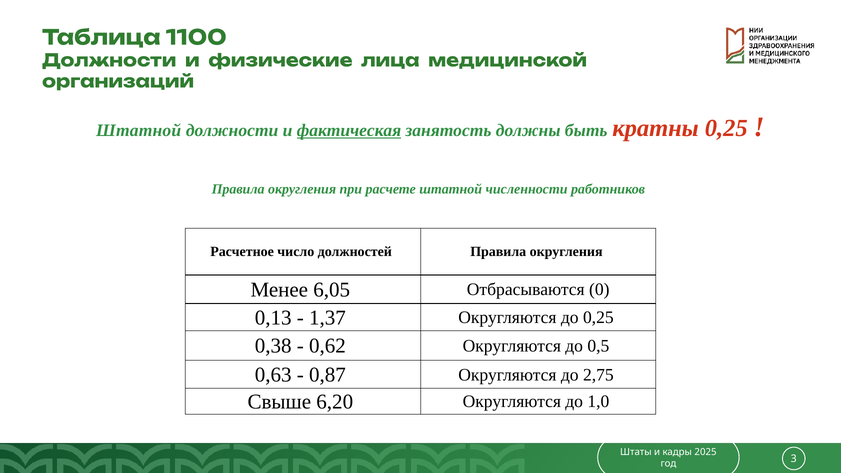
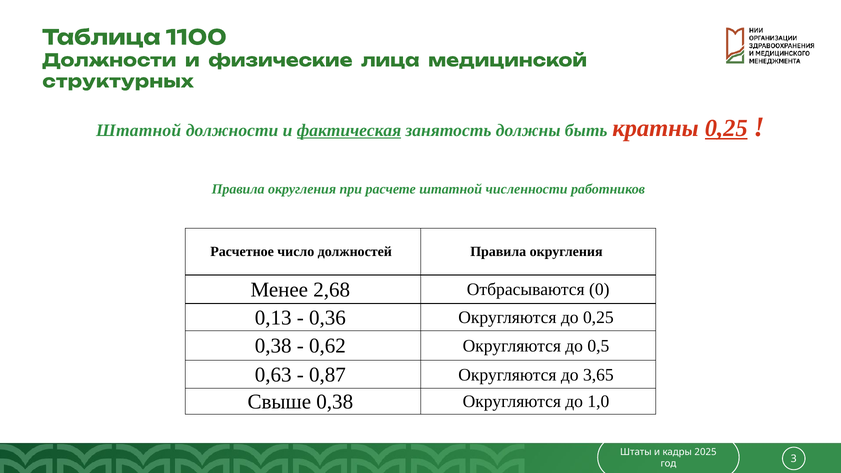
организаций: организаций -> структурных
0,25 at (726, 128) underline: none -> present
6,05: 6,05 -> 2,68
1,37: 1,37 -> 0,36
2,75: 2,75 -> 3,65
Свыше 6,20: 6,20 -> 0,38
